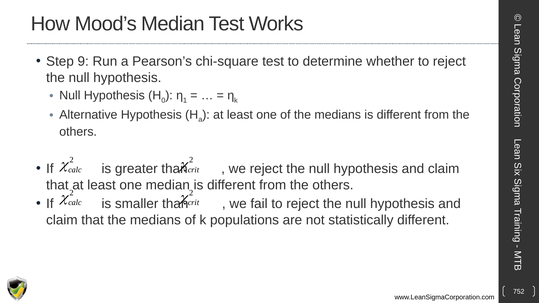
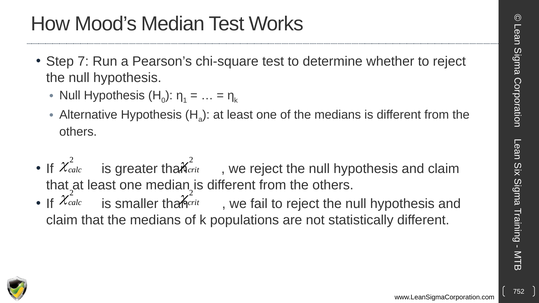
9: 9 -> 7
